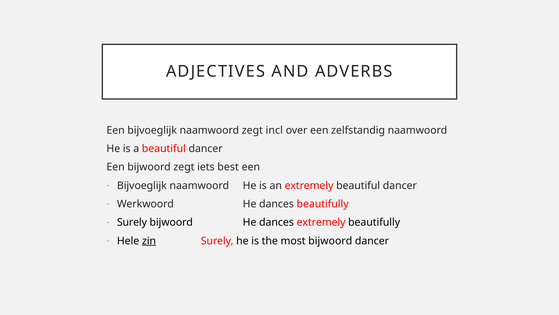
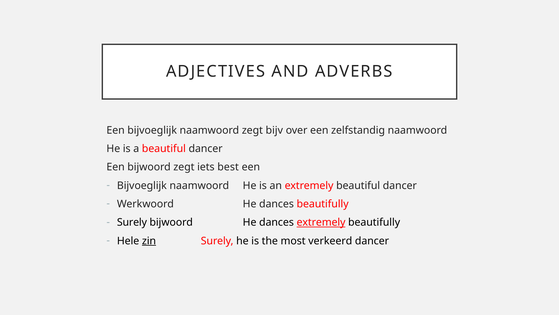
incl: incl -> bijv
extremely at (321, 222) underline: none -> present
most bijwoord: bijwoord -> verkeerd
